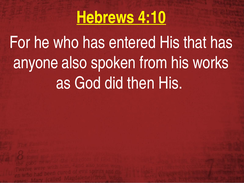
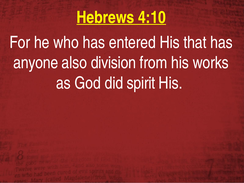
spoken: spoken -> division
then: then -> spirit
